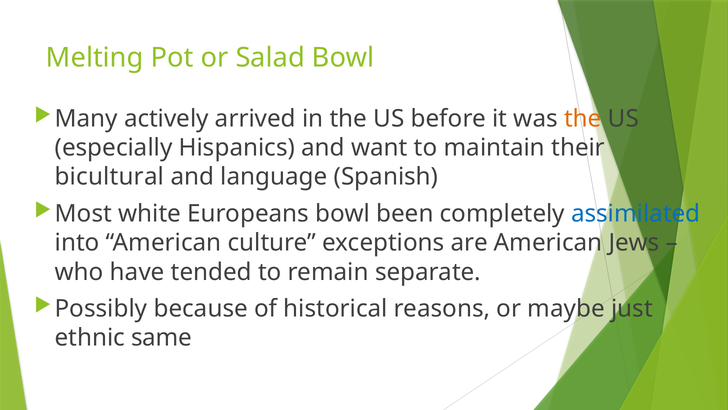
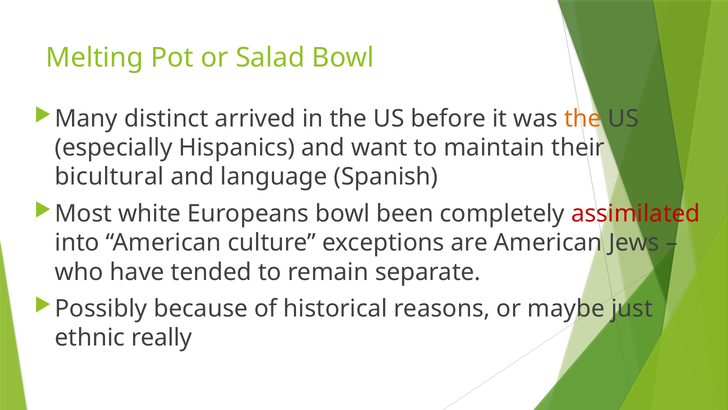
actively: actively -> distinct
assimilated colour: blue -> red
same: same -> really
